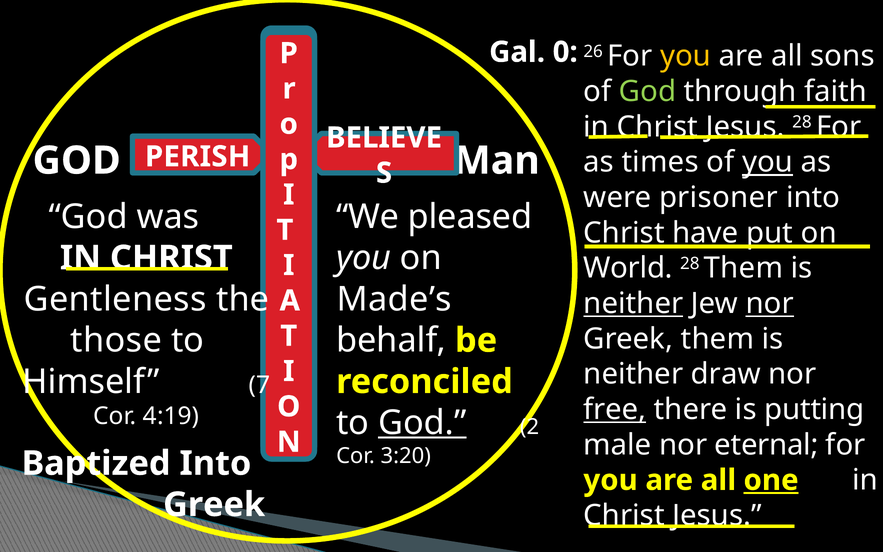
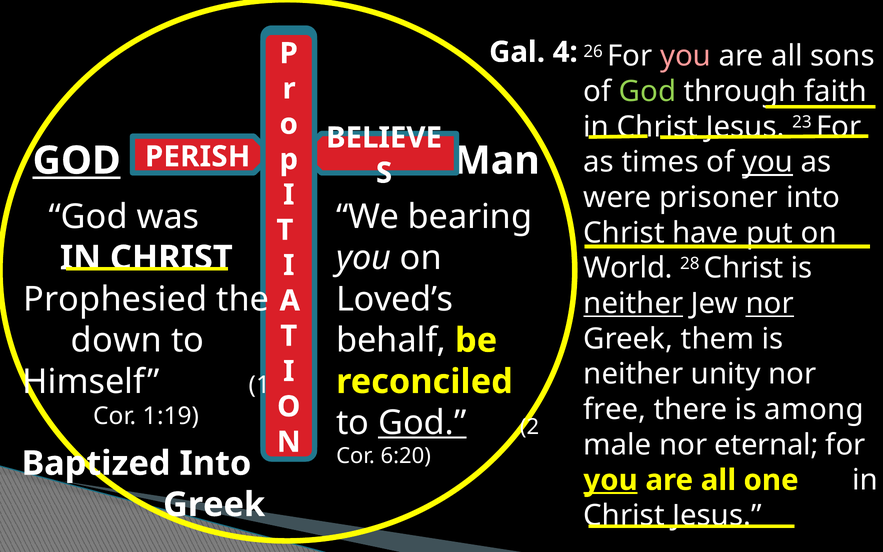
you at (686, 56) colour: yellow -> pink
0: 0 -> 4
28 at (802, 122): 28 -> 23
GOD at (77, 161) underline: none -> present
pleased: pleased -> bearing
28 Them: Them -> Christ
Gentleness: Gentleness -> Prophesied
Made’s: Made’s -> Loved’s
those: those -> down
draw: draw -> unity
7: 7 -> 1
free underline: present -> none
putting: putting -> among
4:19: 4:19 -> 1:19
3:20: 3:20 -> 6:20
you at (611, 480) underline: none -> present
one underline: present -> none
